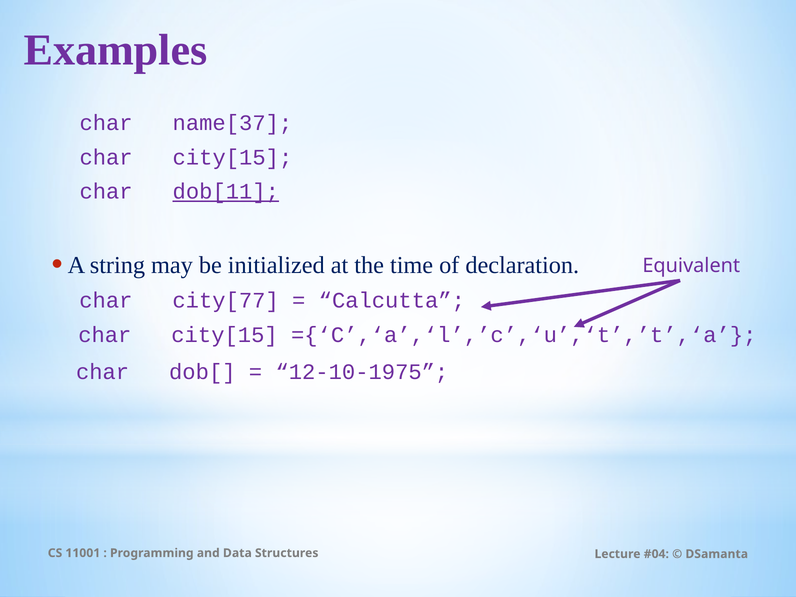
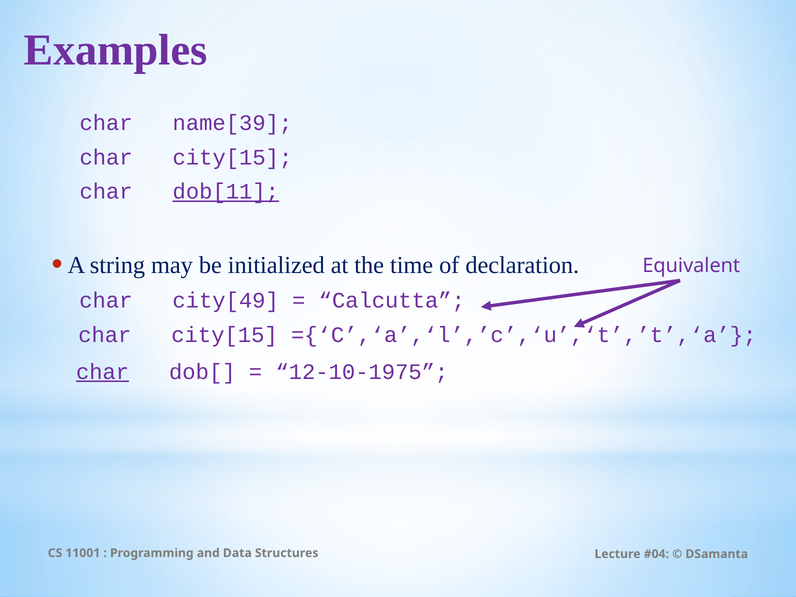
name[37: name[37 -> name[39
city[77: city[77 -> city[49
char at (103, 372) underline: none -> present
